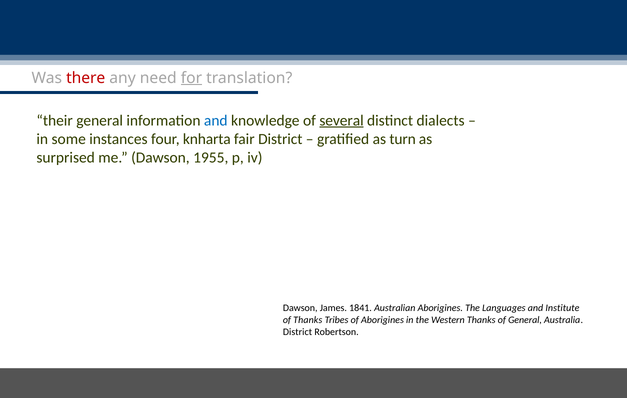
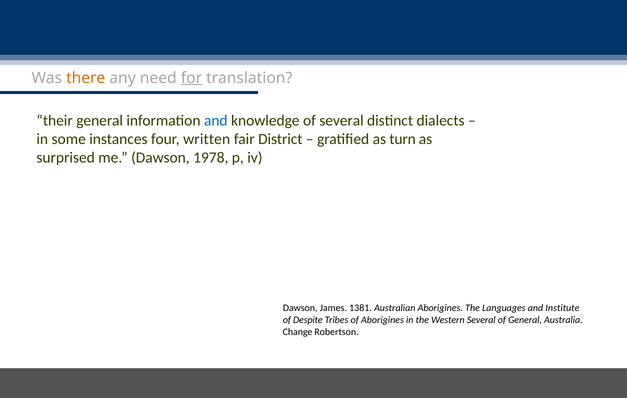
there colour: red -> orange
several at (342, 121) underline: present -> none
knharta: knharta -> written
1955: 1955 -> 1978
1841: 1841 -> 1381
of Thanks: Thanks -> Despite
Western Thanks: Thanks -> Several
District at (298, 332): District -> Change
